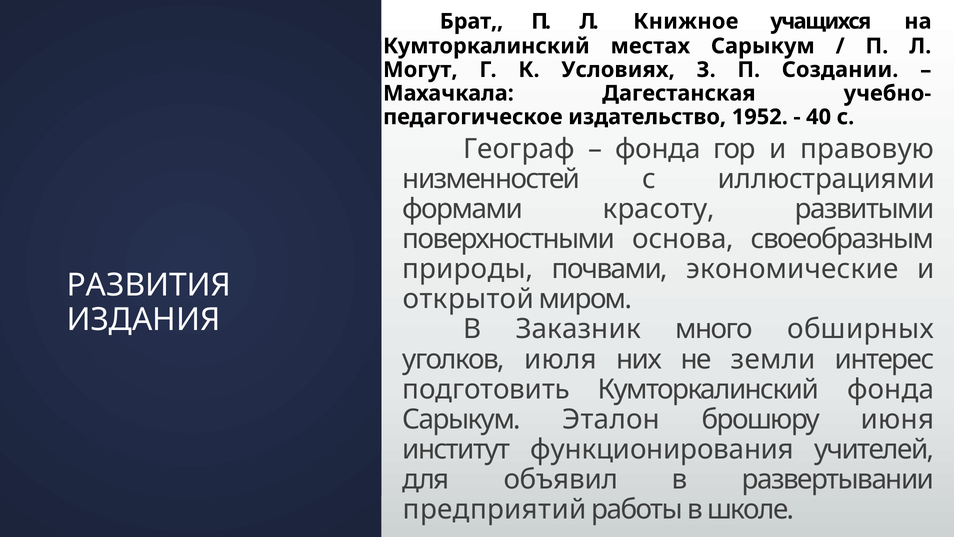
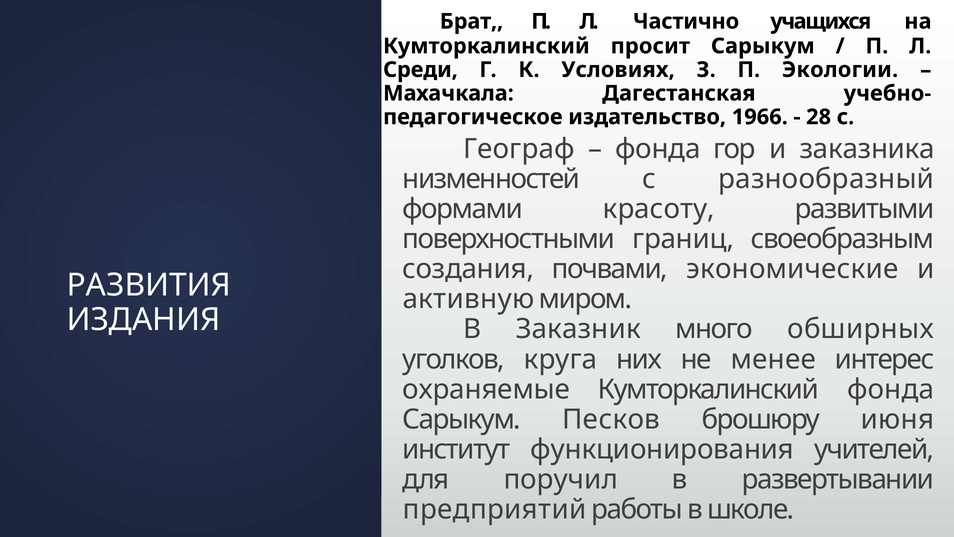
Книжное: Книжное -> Частично
местах: местах -> просит
Могут: Могут -> Среди
Создании: Создании -> Экологии
1952: 1952 -> 1966
40: 40 -> 28
правовую: правовую -> заказника
иллюстрациями: иллюстрациями -> разнообразный
основа: основа -> границ
природы: природы -> создания
открытой: открытой -> активную
июля: июля -> круга
земли: земли -> менее
подготовить: подготовить -> охраняемые
Эталон: Эталон -> Песков
объявил: объявил -> поручил
